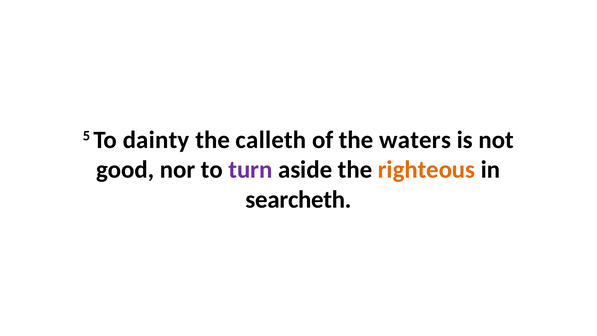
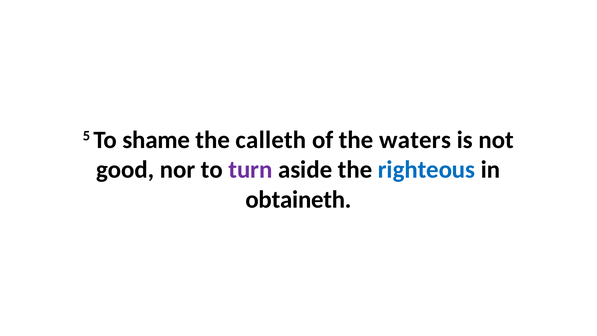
dainty: dainty -> shame
righteous colour: orange -> blue
searcheth: searcheth -> obtaineth
